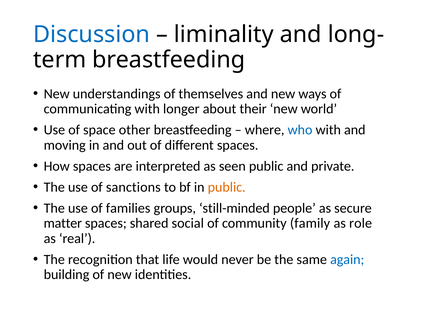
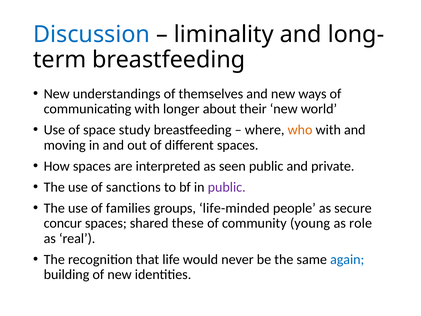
other: other -> study
who colour: blue -> orange
public at (227, 187) colour: orange -> purple
still-minded: still-minded -> life-minded
matter: matter -> concur
social: social -> these
family: family -> young
